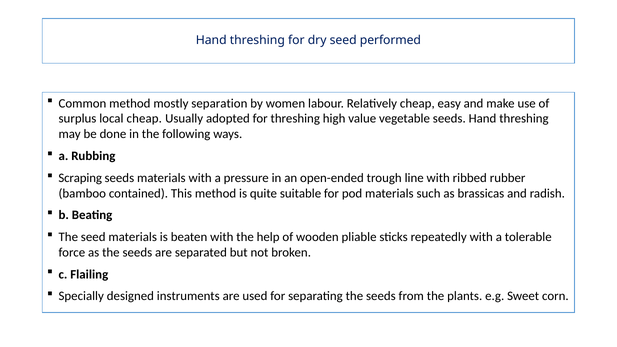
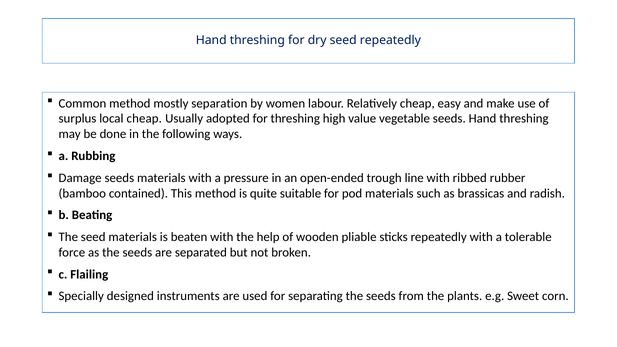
seed performed: performed -> repeatedly
Scraping: Scraping -> Damage
